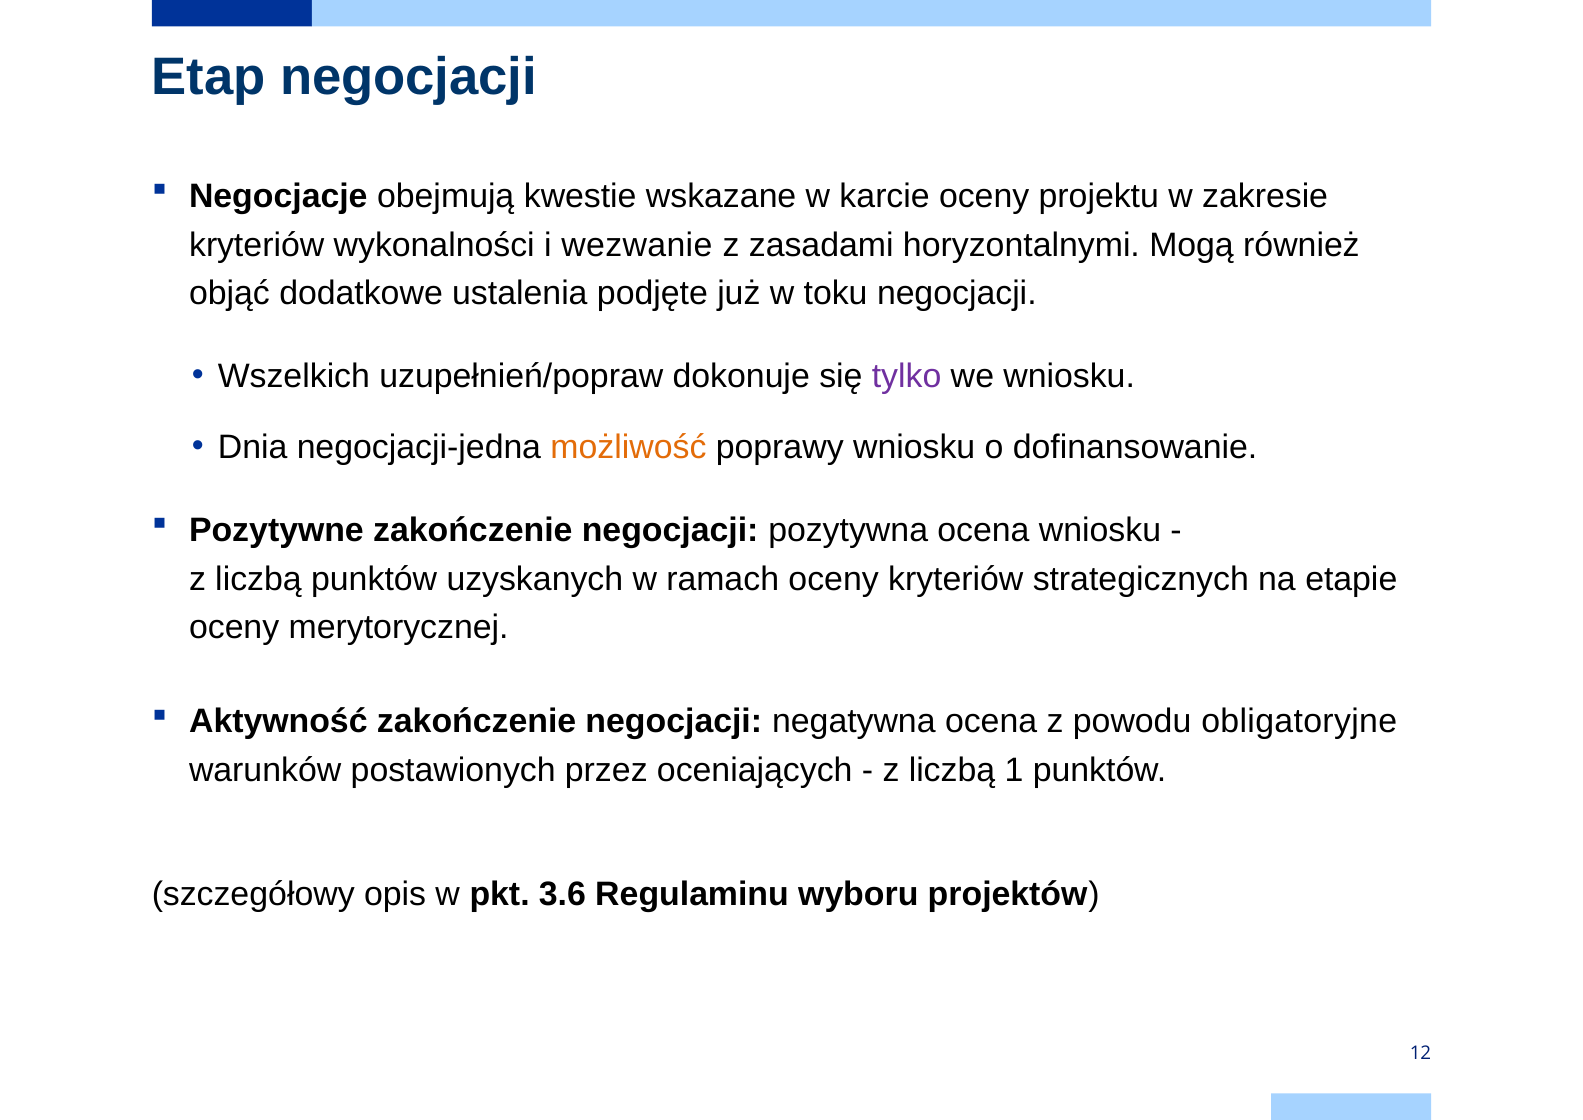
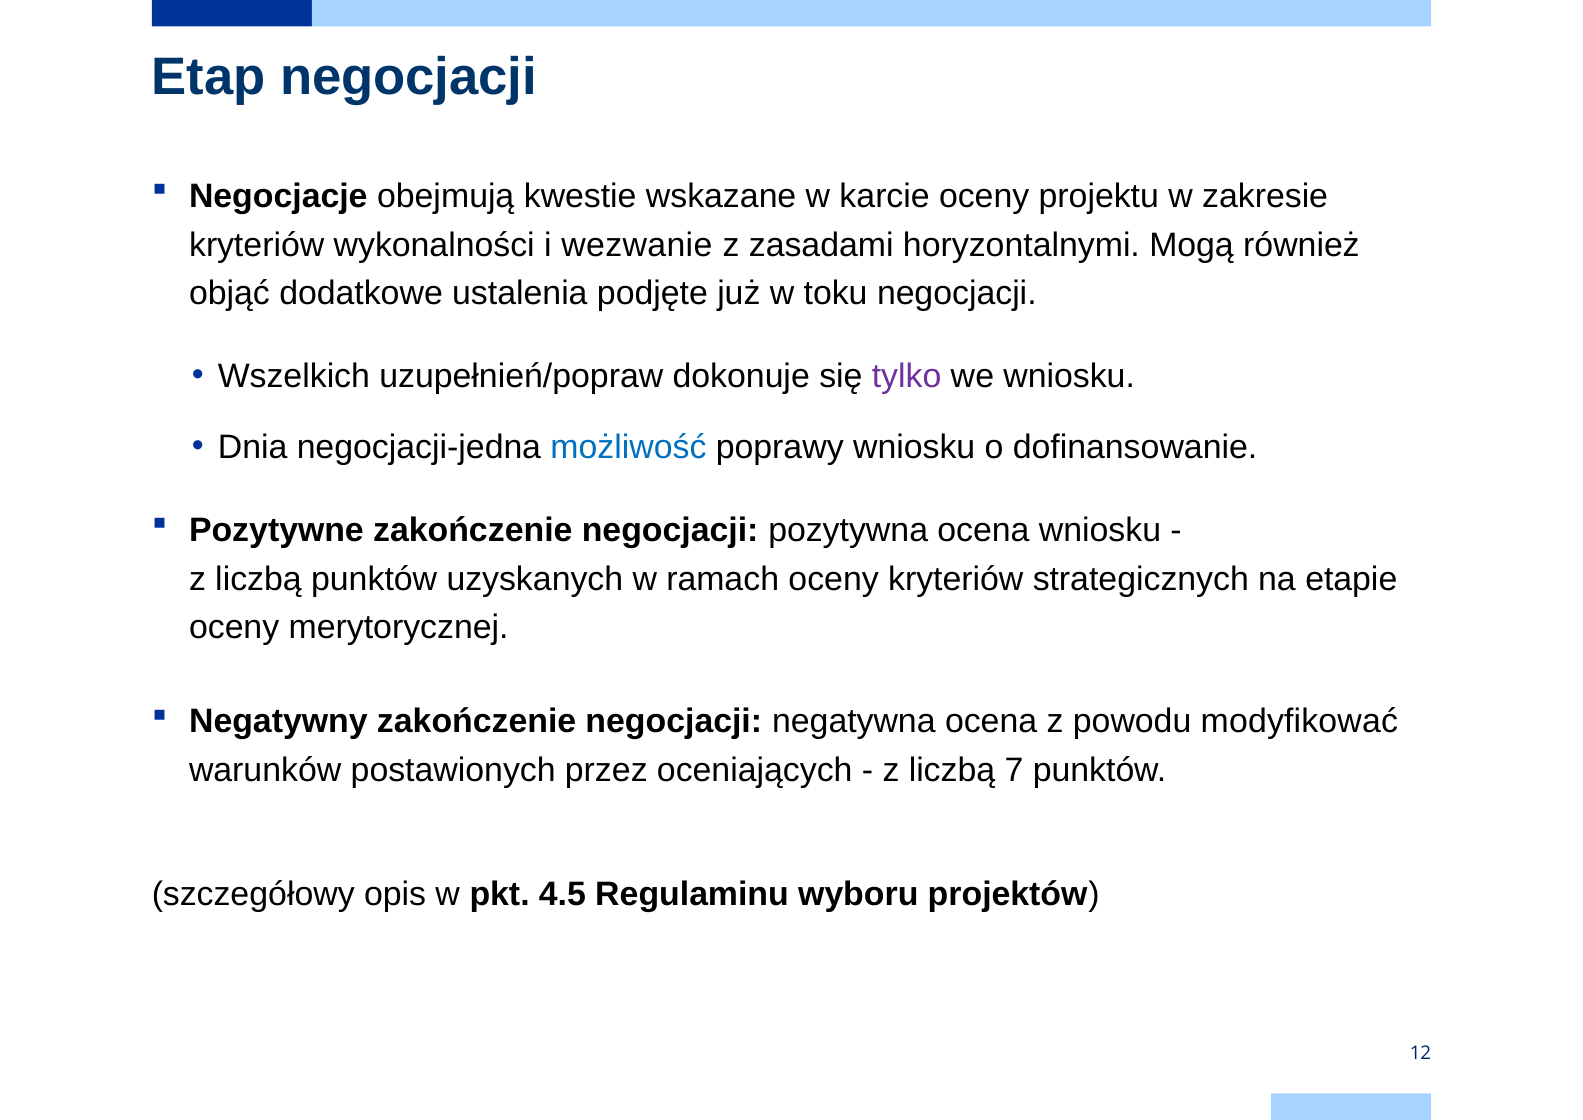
możliwość colour: orange -> blue
Aktywność: Aktywność -> Negatywny
obligatoryjne: obligatoryjne -> modyfikować
1: 1 -> 7
3.6: 3.6 -> 4.5
